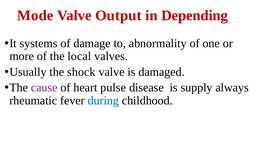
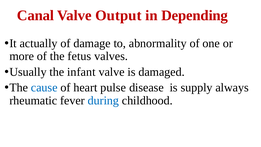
Mode: Mode -> Canal
systems: systems -> actually
local: local -> fetus
shock: shock -> infant
cause colour: purple -> blue
